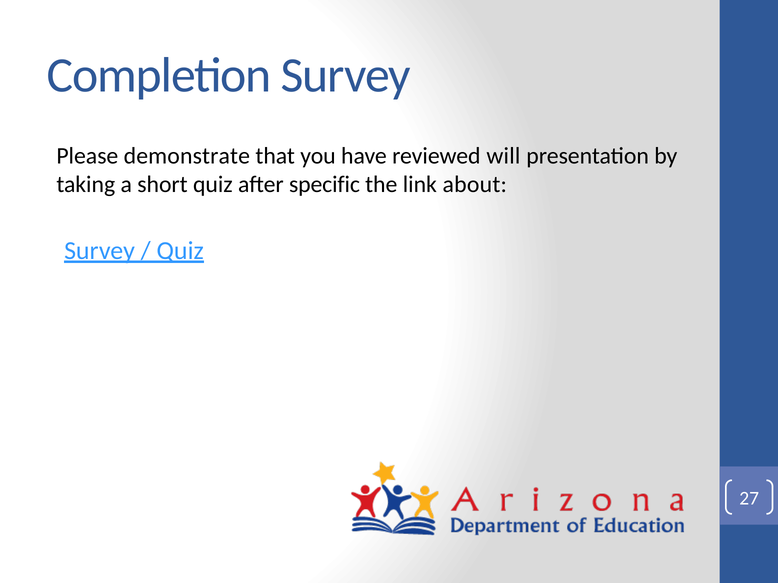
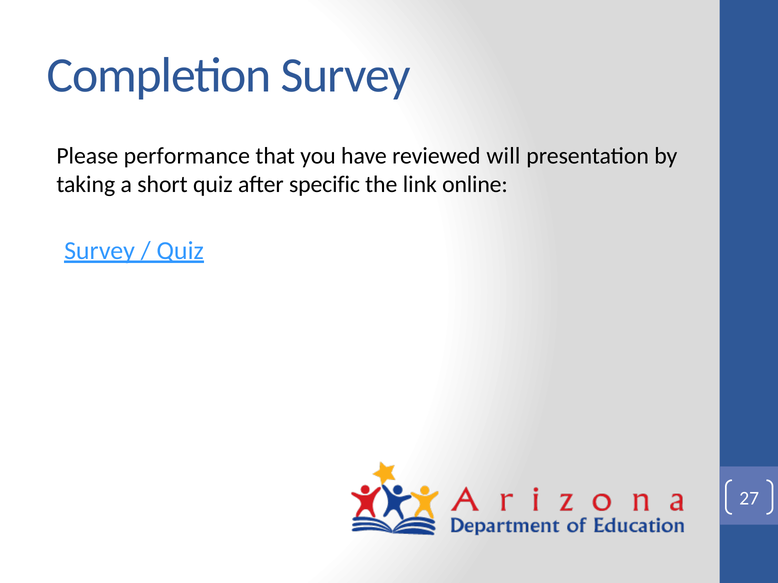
demonstrate: demonstrate -> performance
about: about -> online
